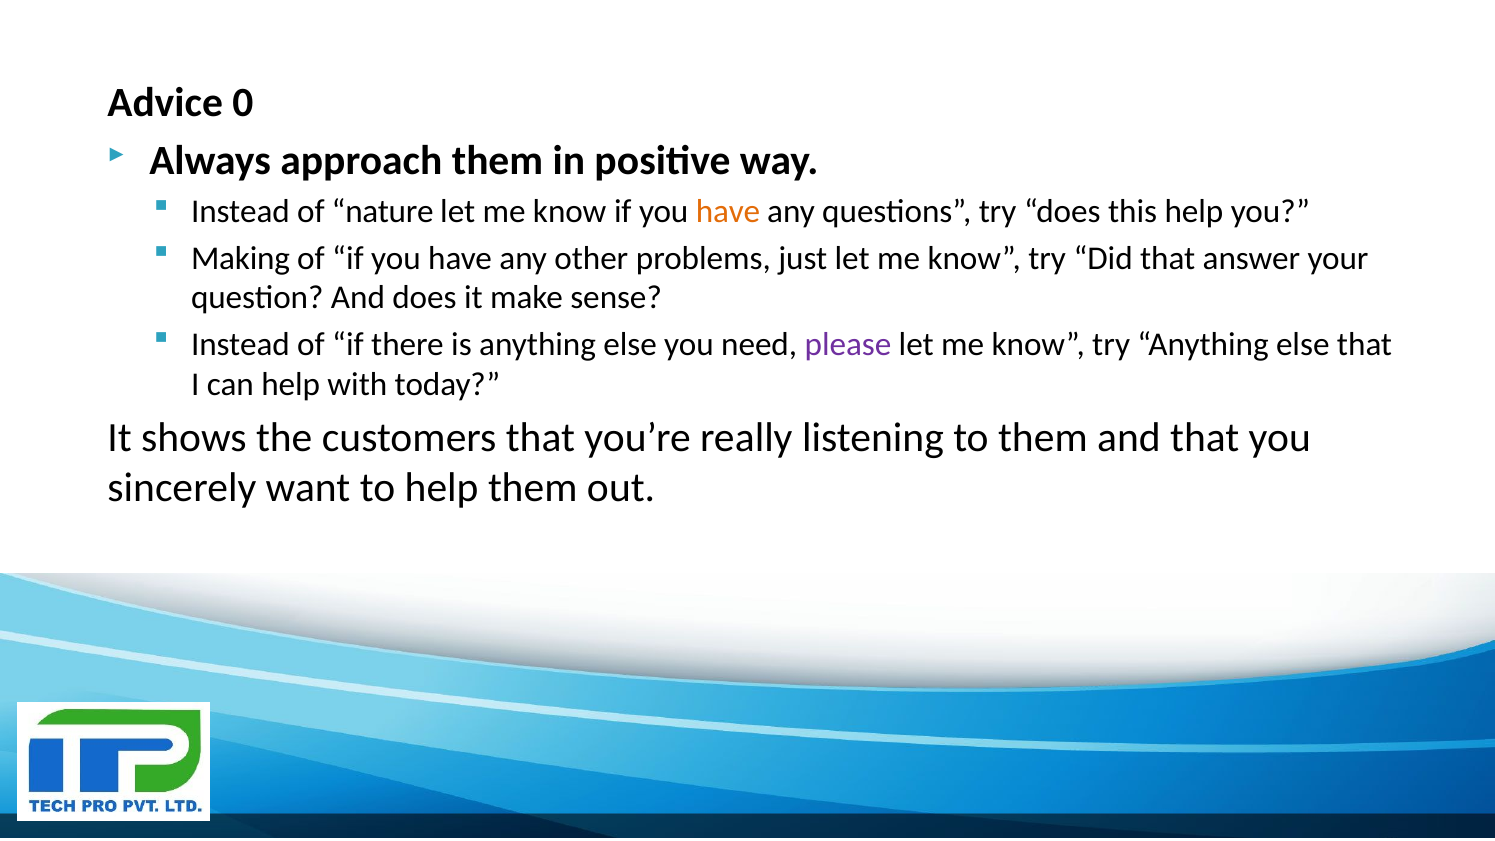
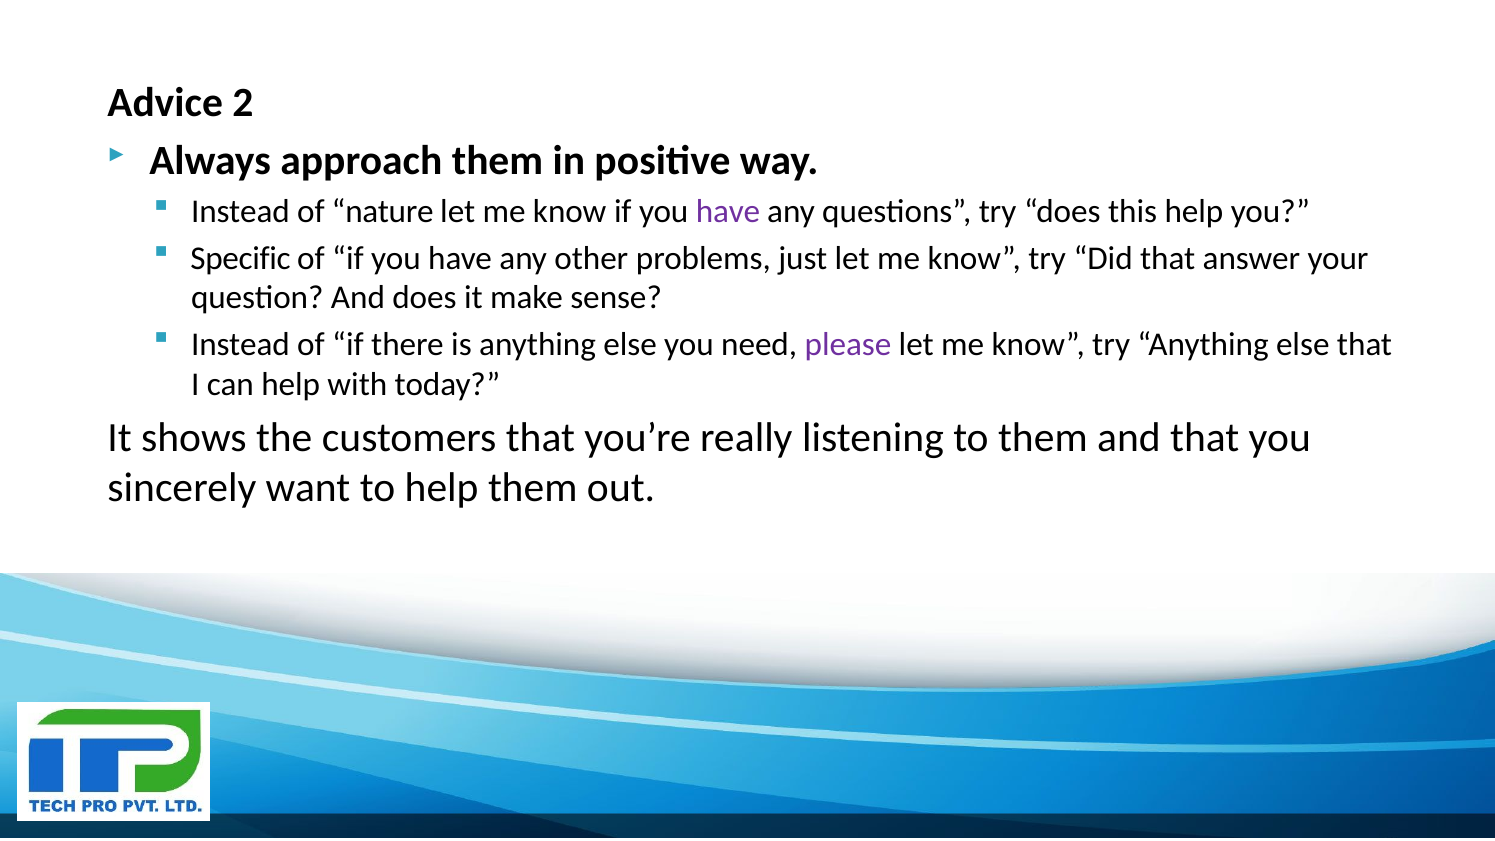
0: 0 -> 2
have at (728, 212) colour: orange -> purple
Making: Making -> Specific
